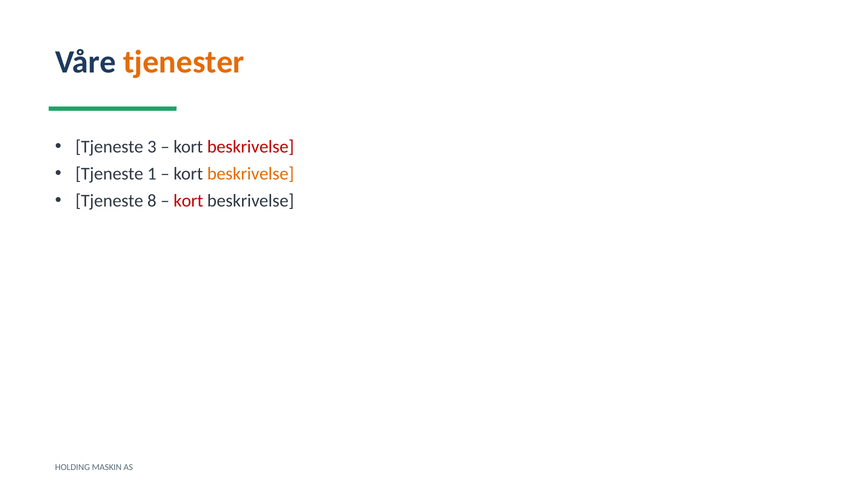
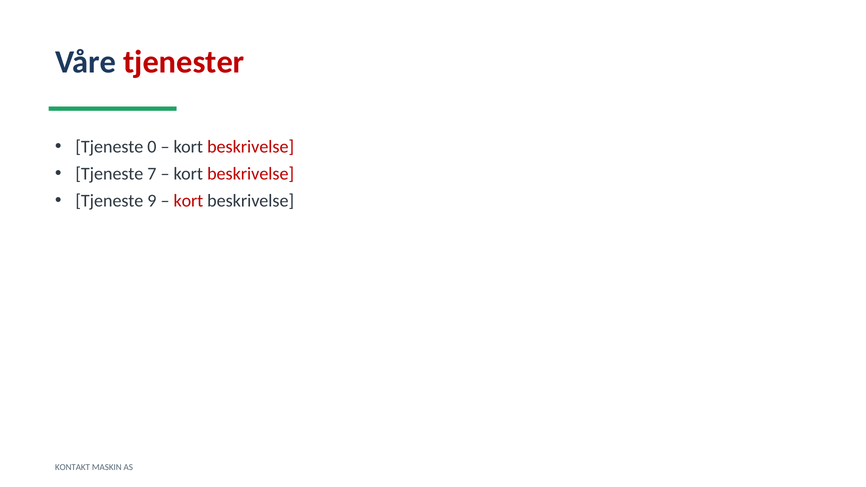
tjenester colour: orange -> red
3: 3 -> 0
1: 1 -> 7
beskrivelse at (251, 174) colour: orange -> red
8: 8 -> 9
HOLDING: HOLDING -> KONTAKT
